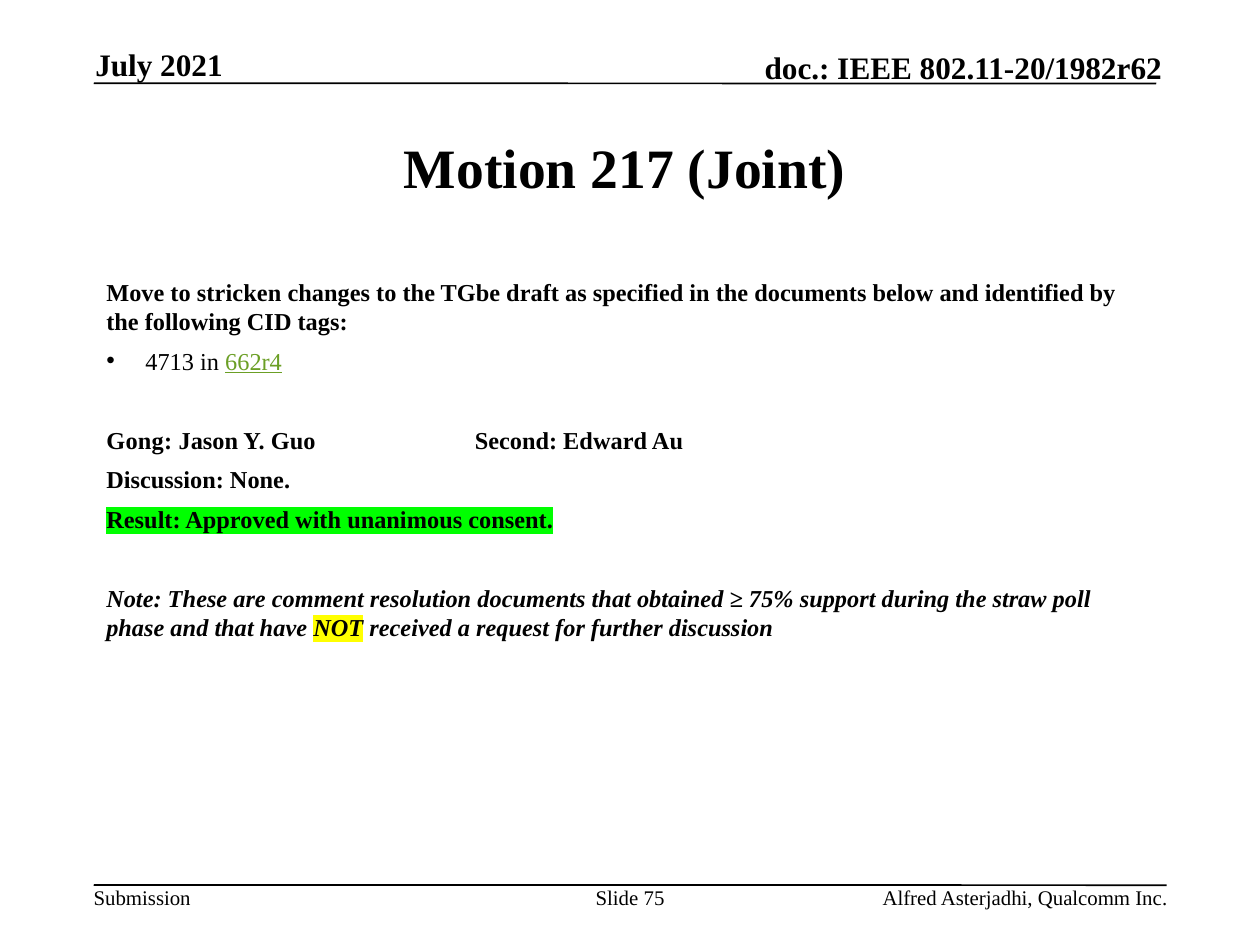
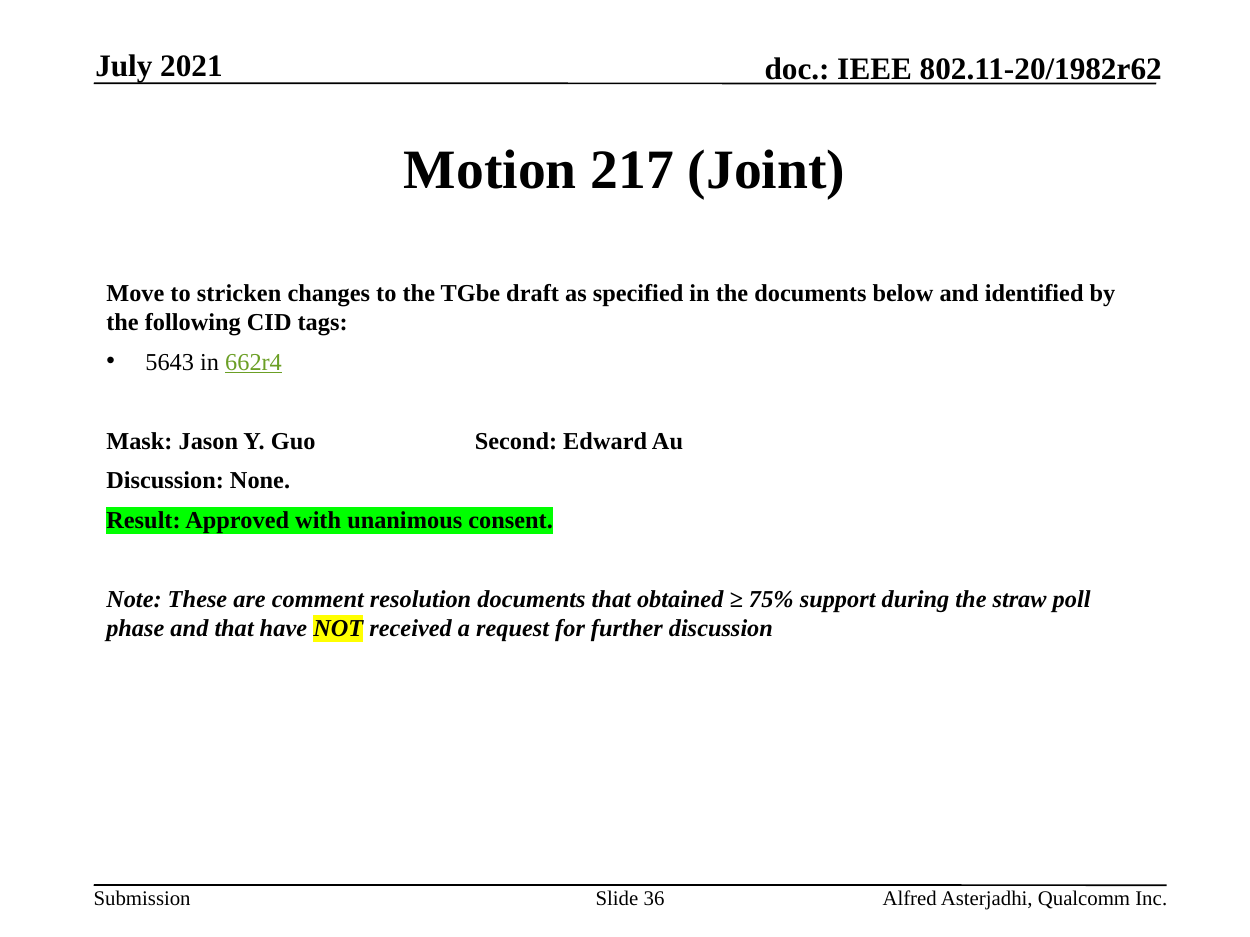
4713: 4713 -> 5643
Gong: Gong -> Mask
75: 75 -> 36
